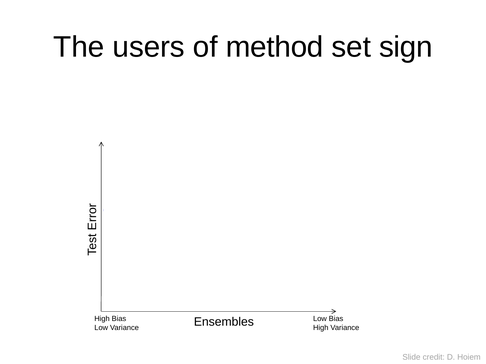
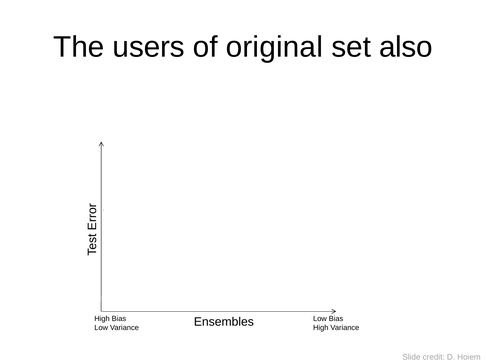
method: method -> original
sign: sign -> also
